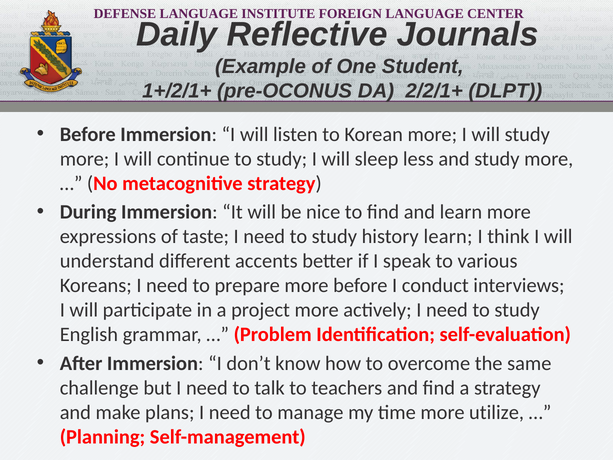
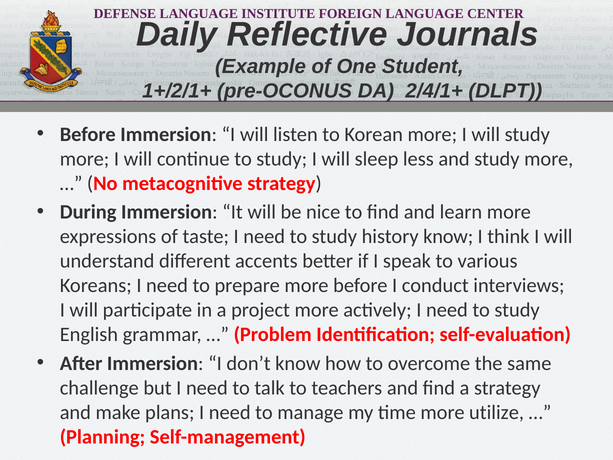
2/2/1+: 2/2/1+ -> 2/4/1+
history learn: learn -> know
